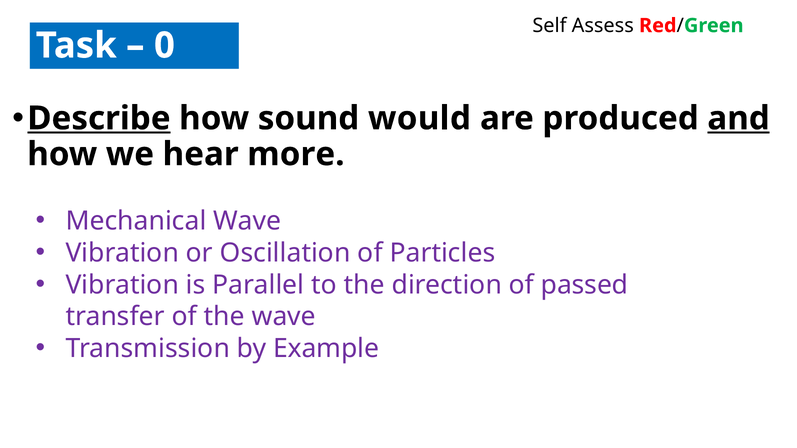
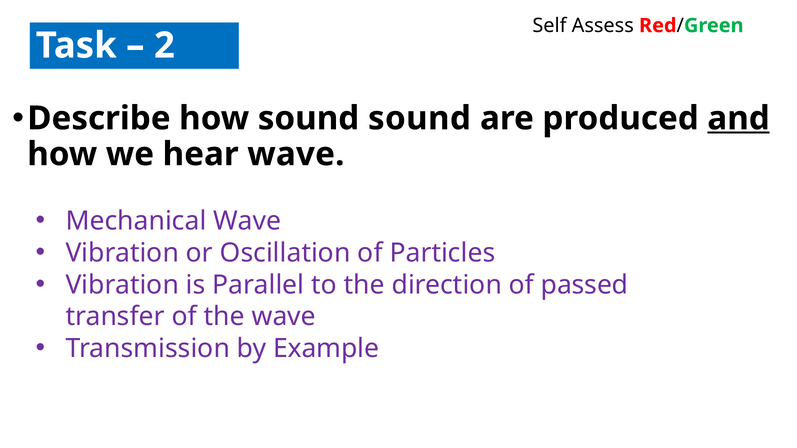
0: 0 -> 2
Describe underline: present -> none
sound would: would -> sound
hear more: more -> wave
